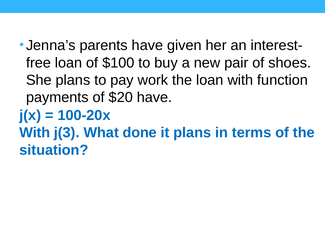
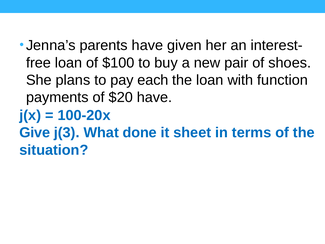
work: work -> each
With at (35, 133): With -> Give
it plans: plans -> sheet
